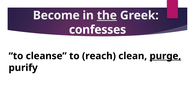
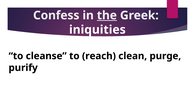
Become: Become -> Confess
confesses: confesses -> iniquities
purge underline: present -> none
